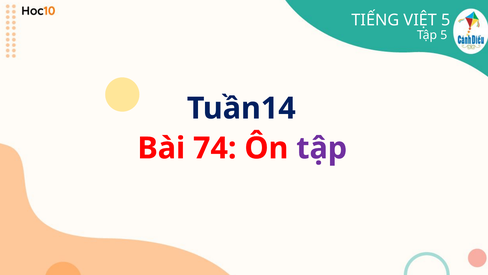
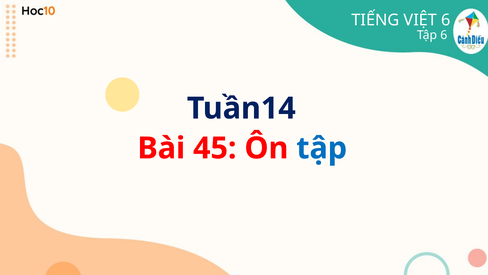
VIỆT 5: 5 -> 6
Tập 5: 5 -> 6
74: 74 -> 45
tập at (322, 148) colour: purple -> blue
